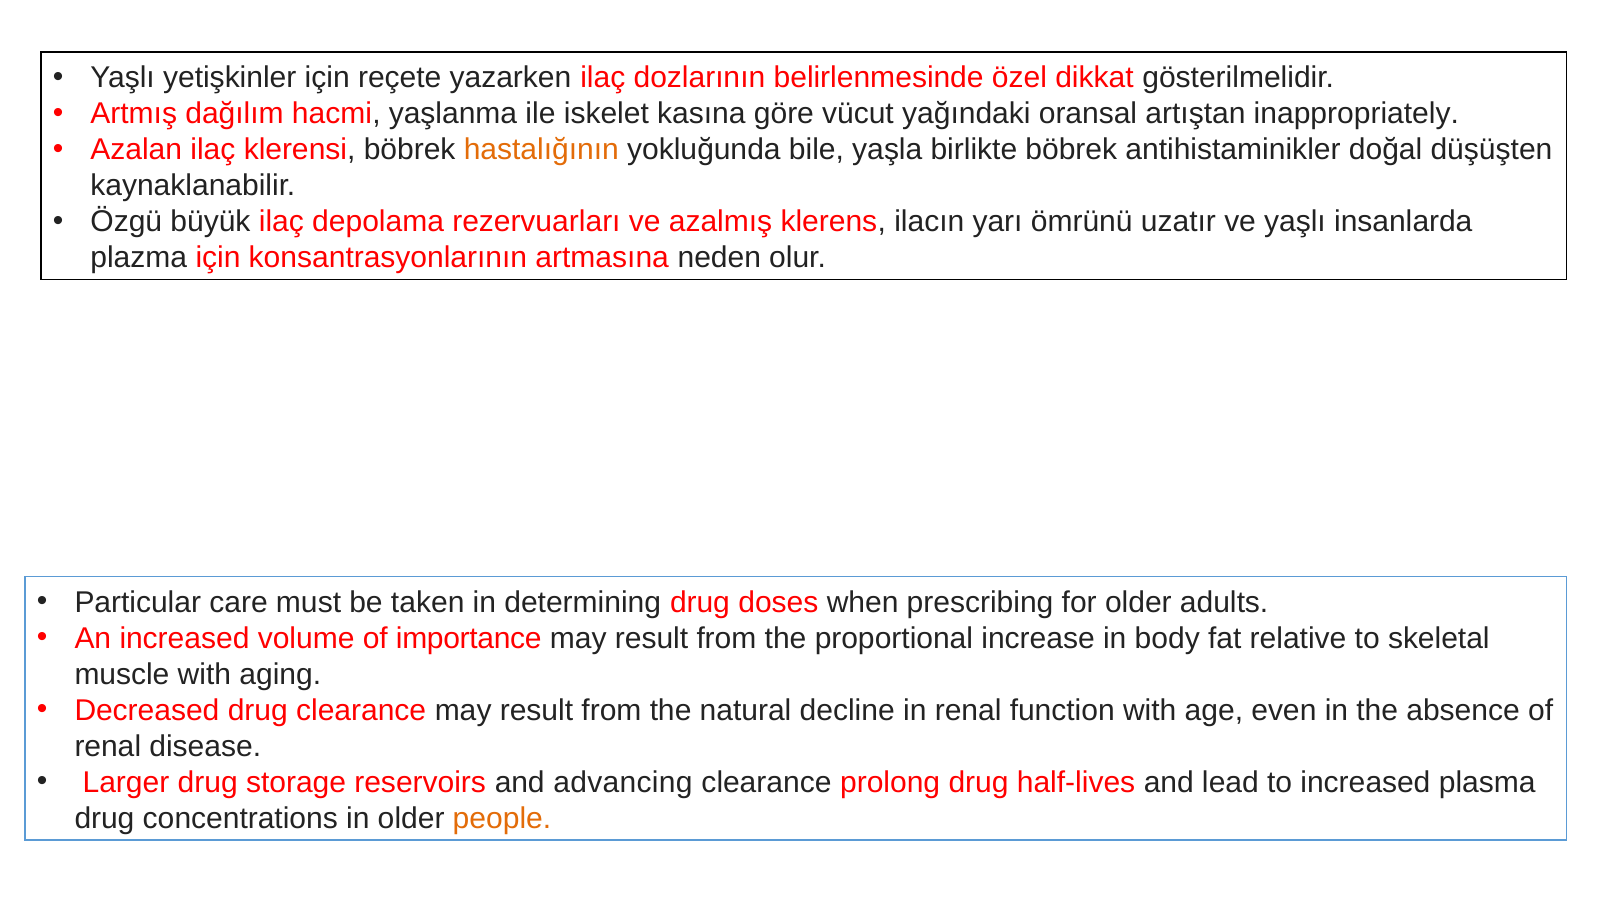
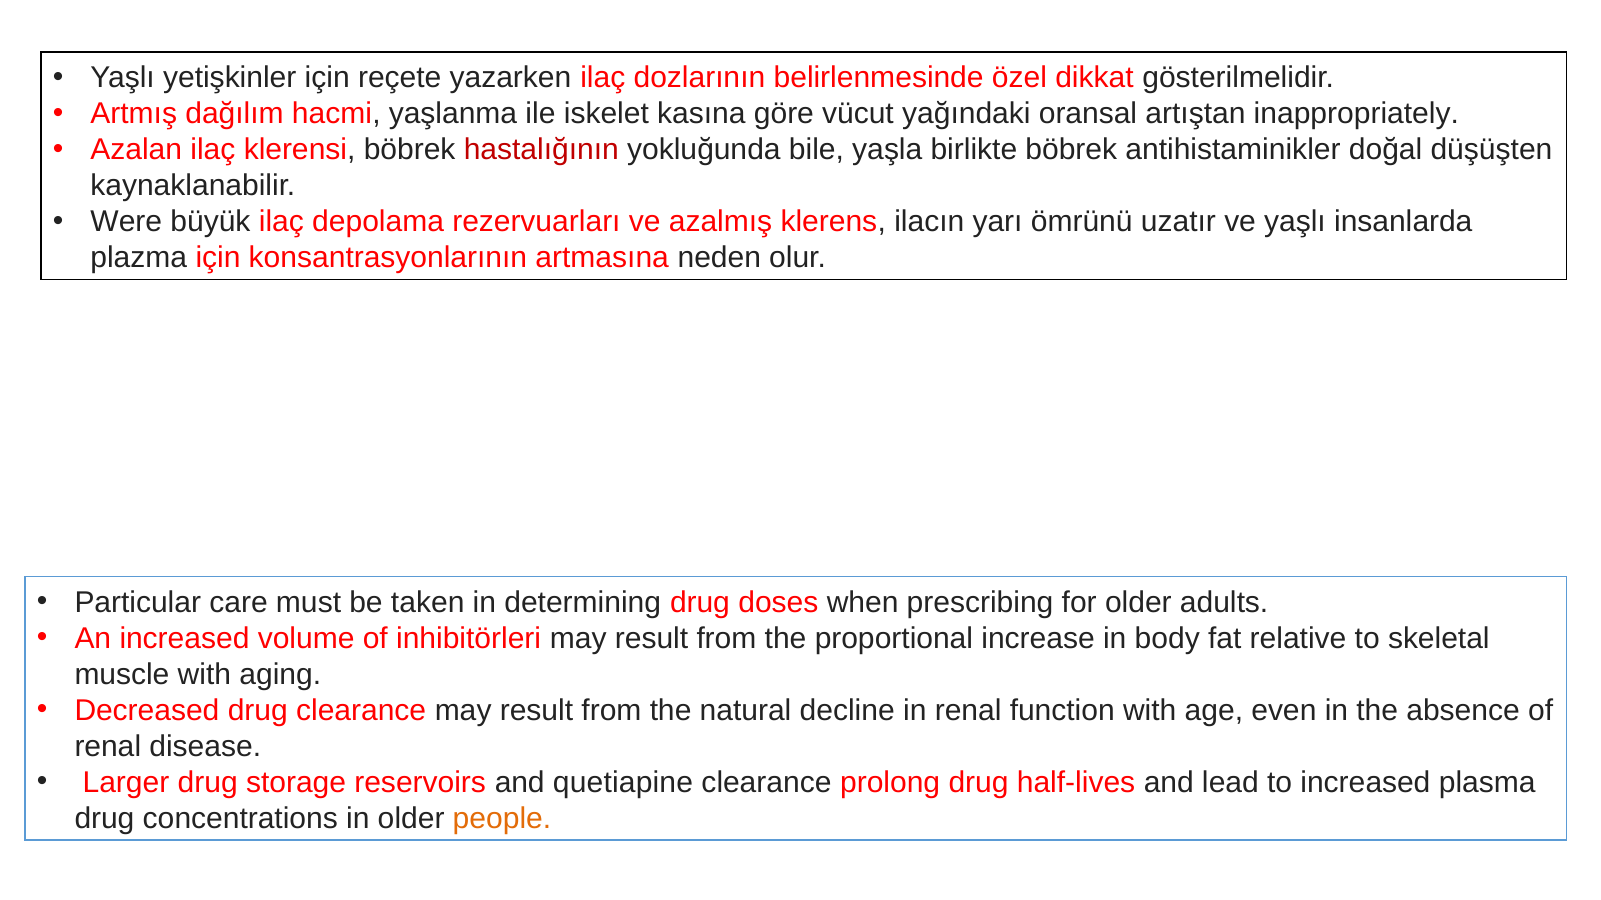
hastalığının colour: orange -> red
Özgü: Özgü -> Were
importance: importance -> inhibitörleri
advancing: advancing -> quetiapine
